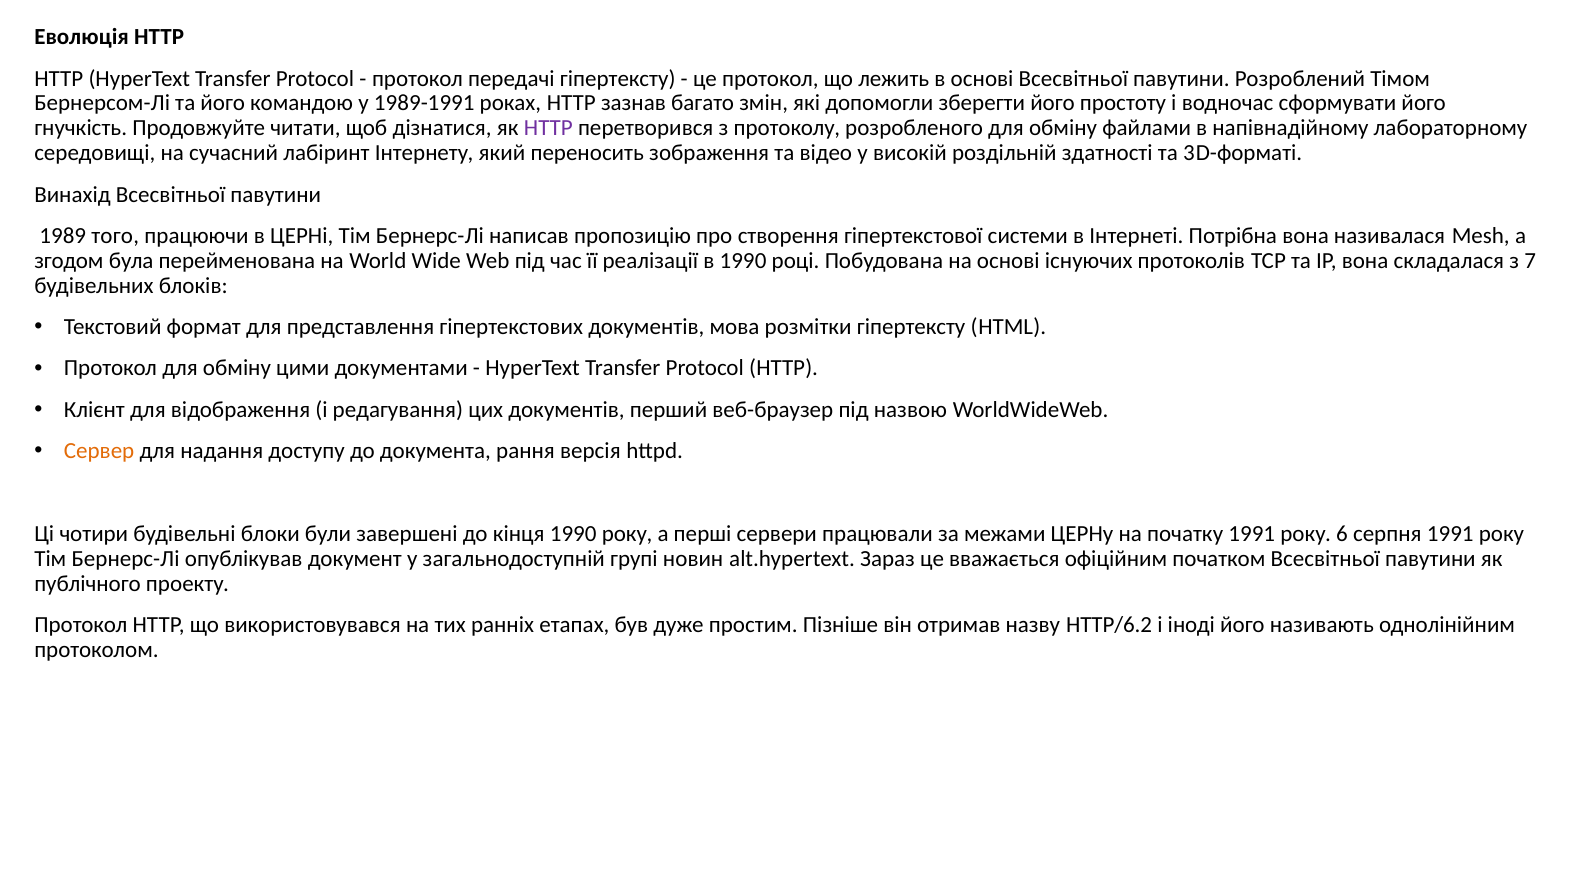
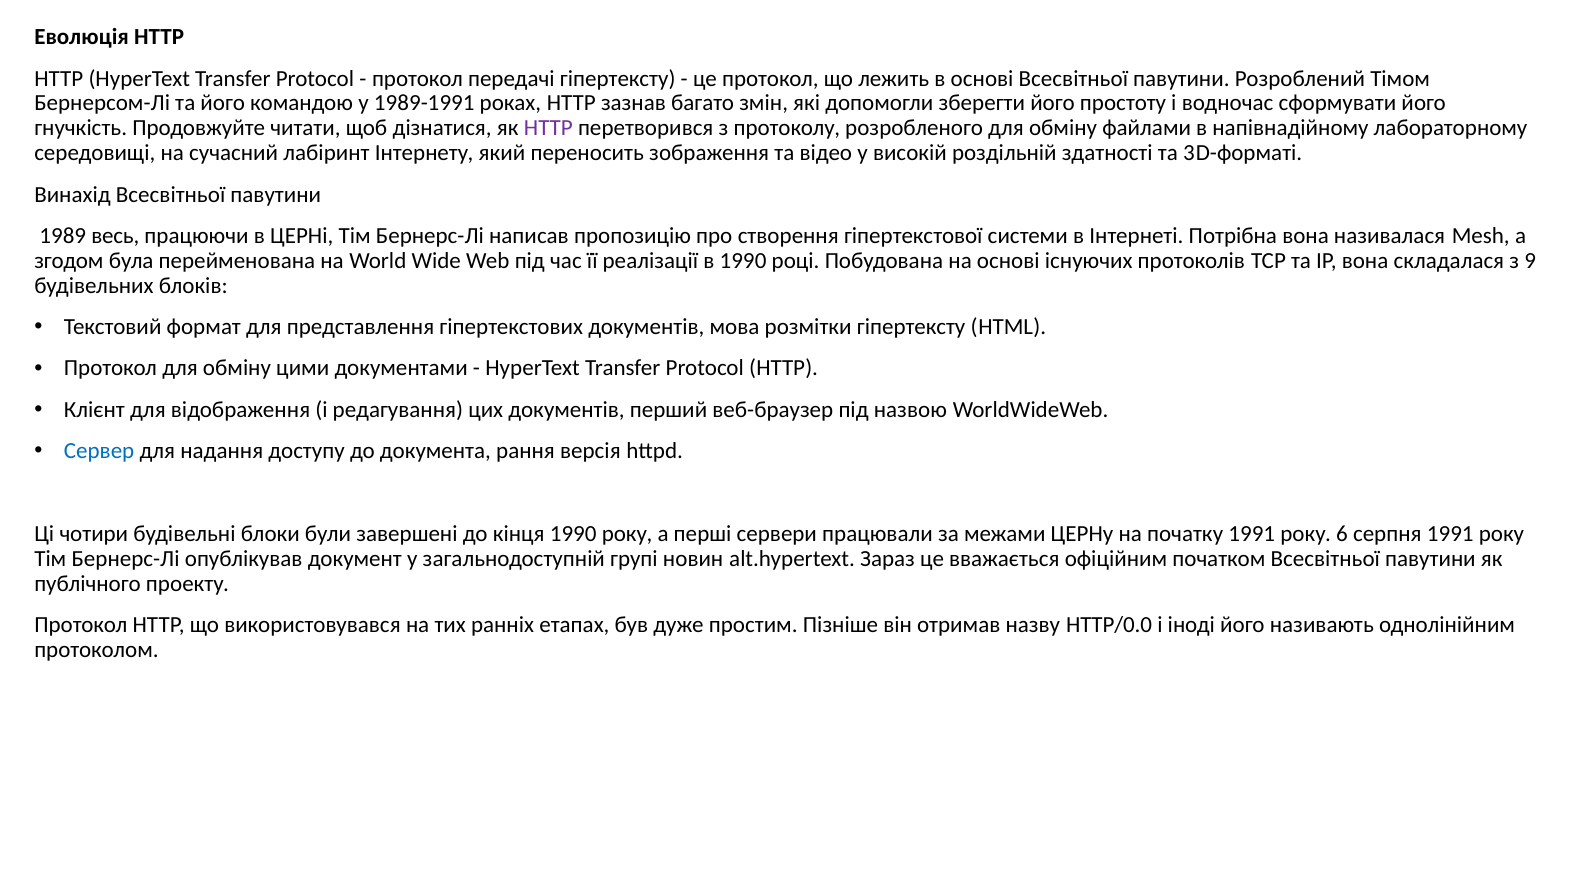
того: того -> весь
7: 7 -> 9
Сервер colour: orange -> blue
HTTP/6.2: HTTP/6.2 -> HTTP/0.0
